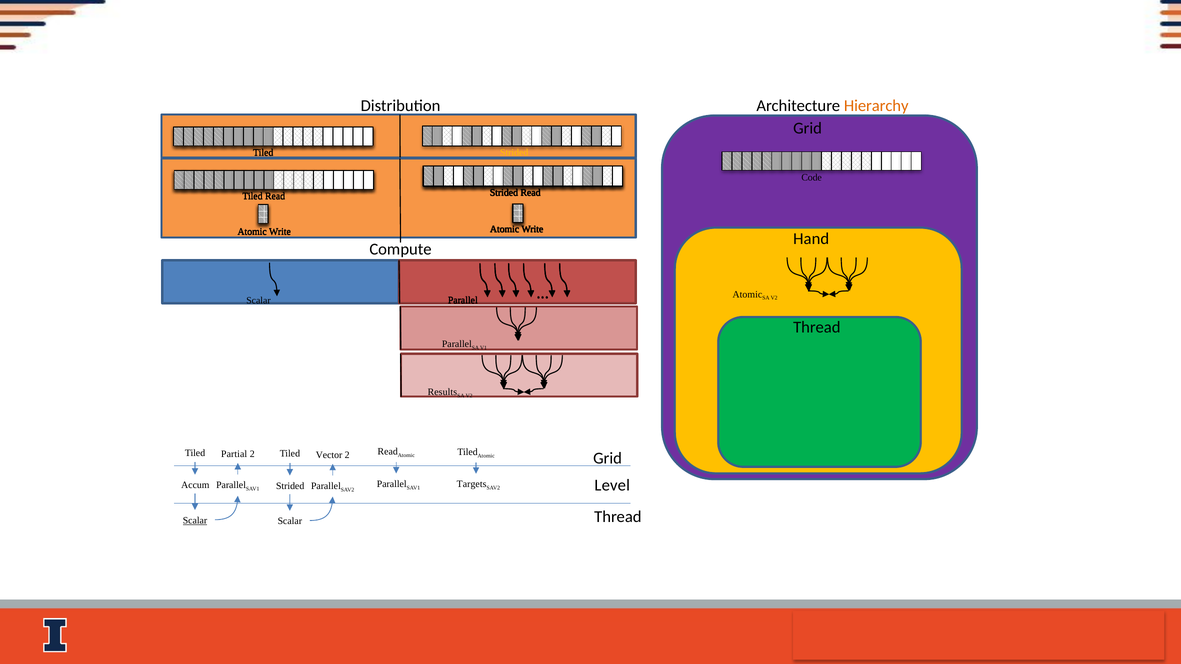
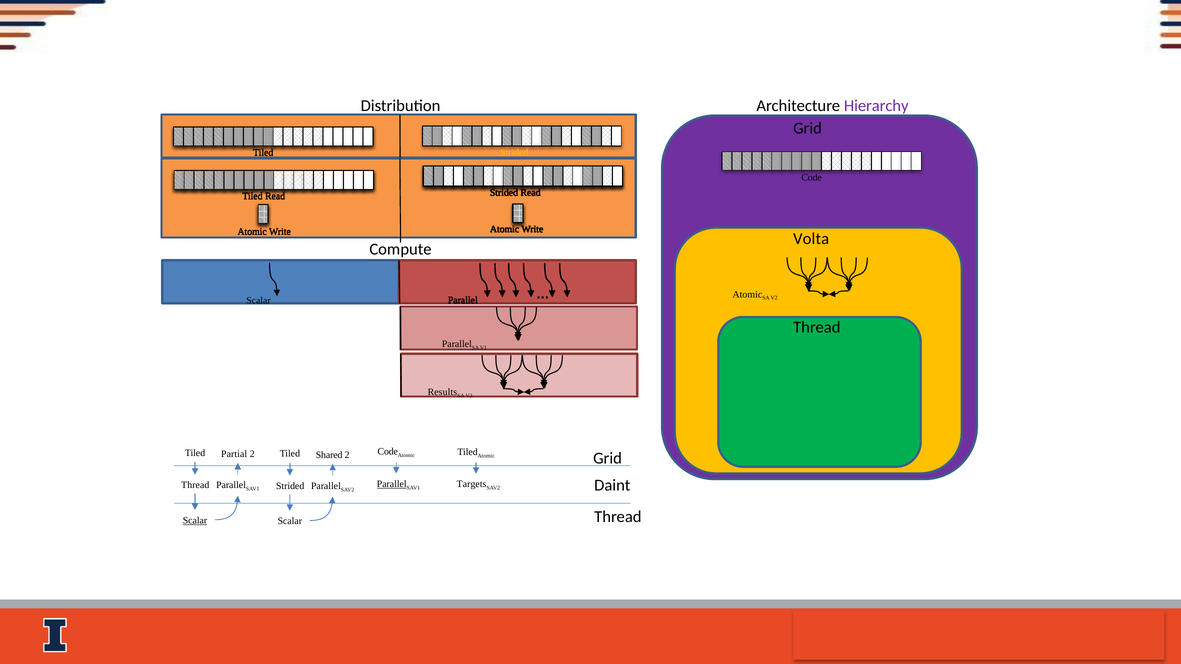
Hierarchy colour: orange -> purple
Hand: Hand -> Volta
Read at (388, 452): Read -> Code
Vector: Vector -> Shared
Level: Level -> Daint
Parallel at (392, 484) underline: none -> present
Accum at (195, 485): Accum -> Thread
